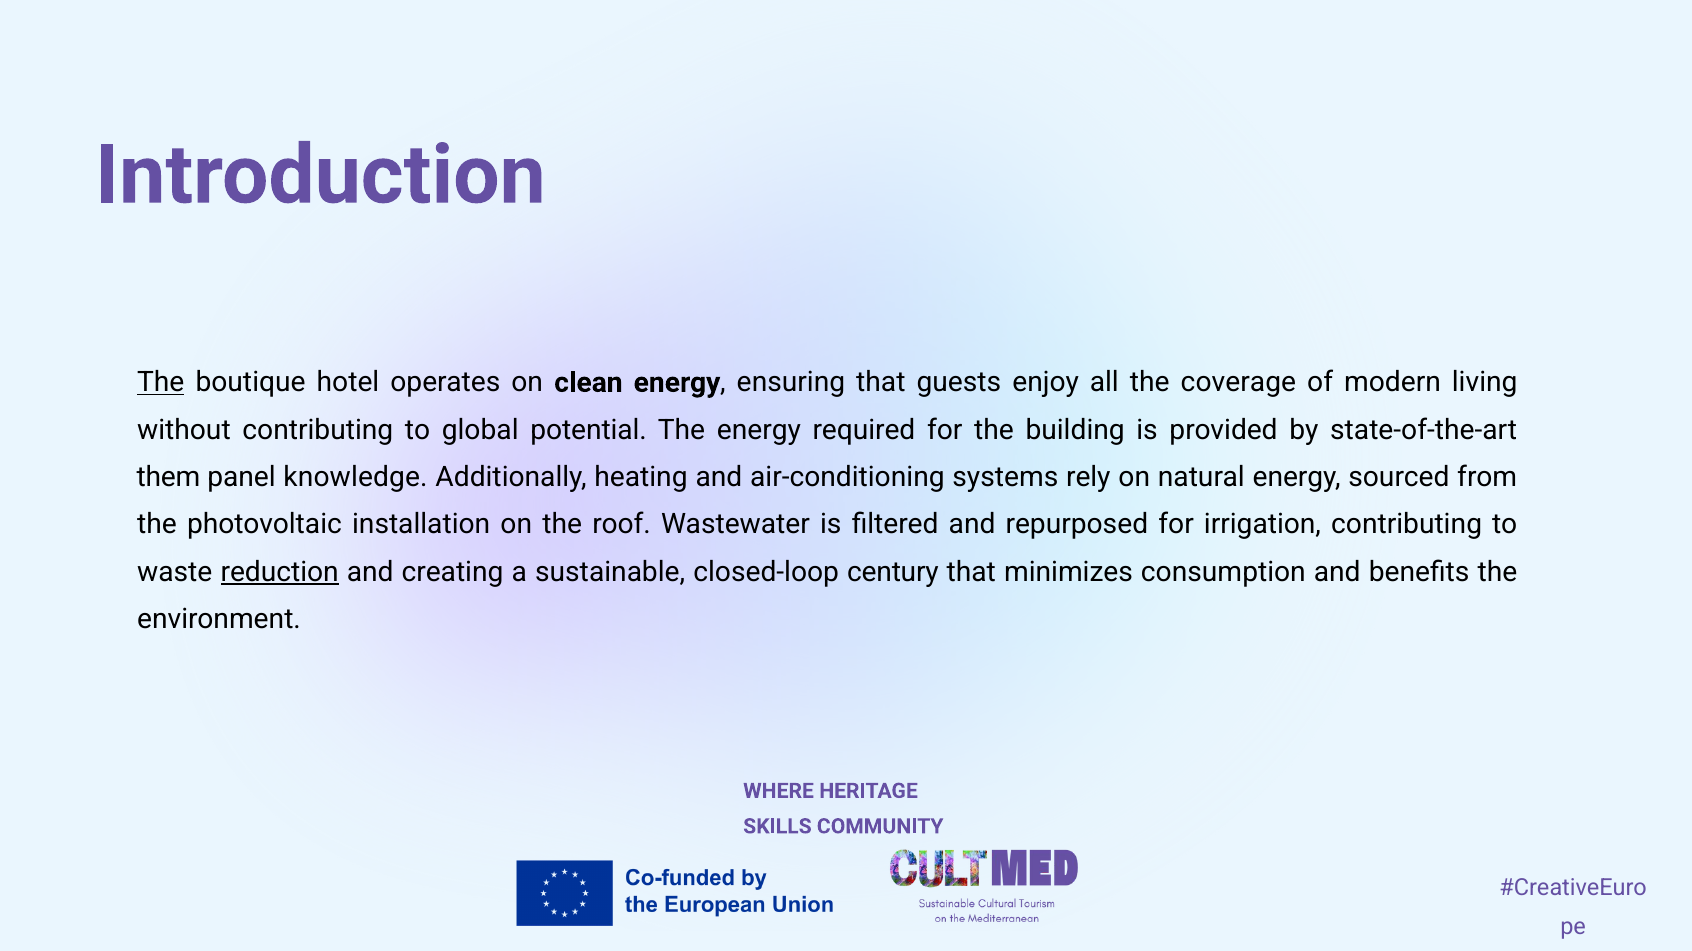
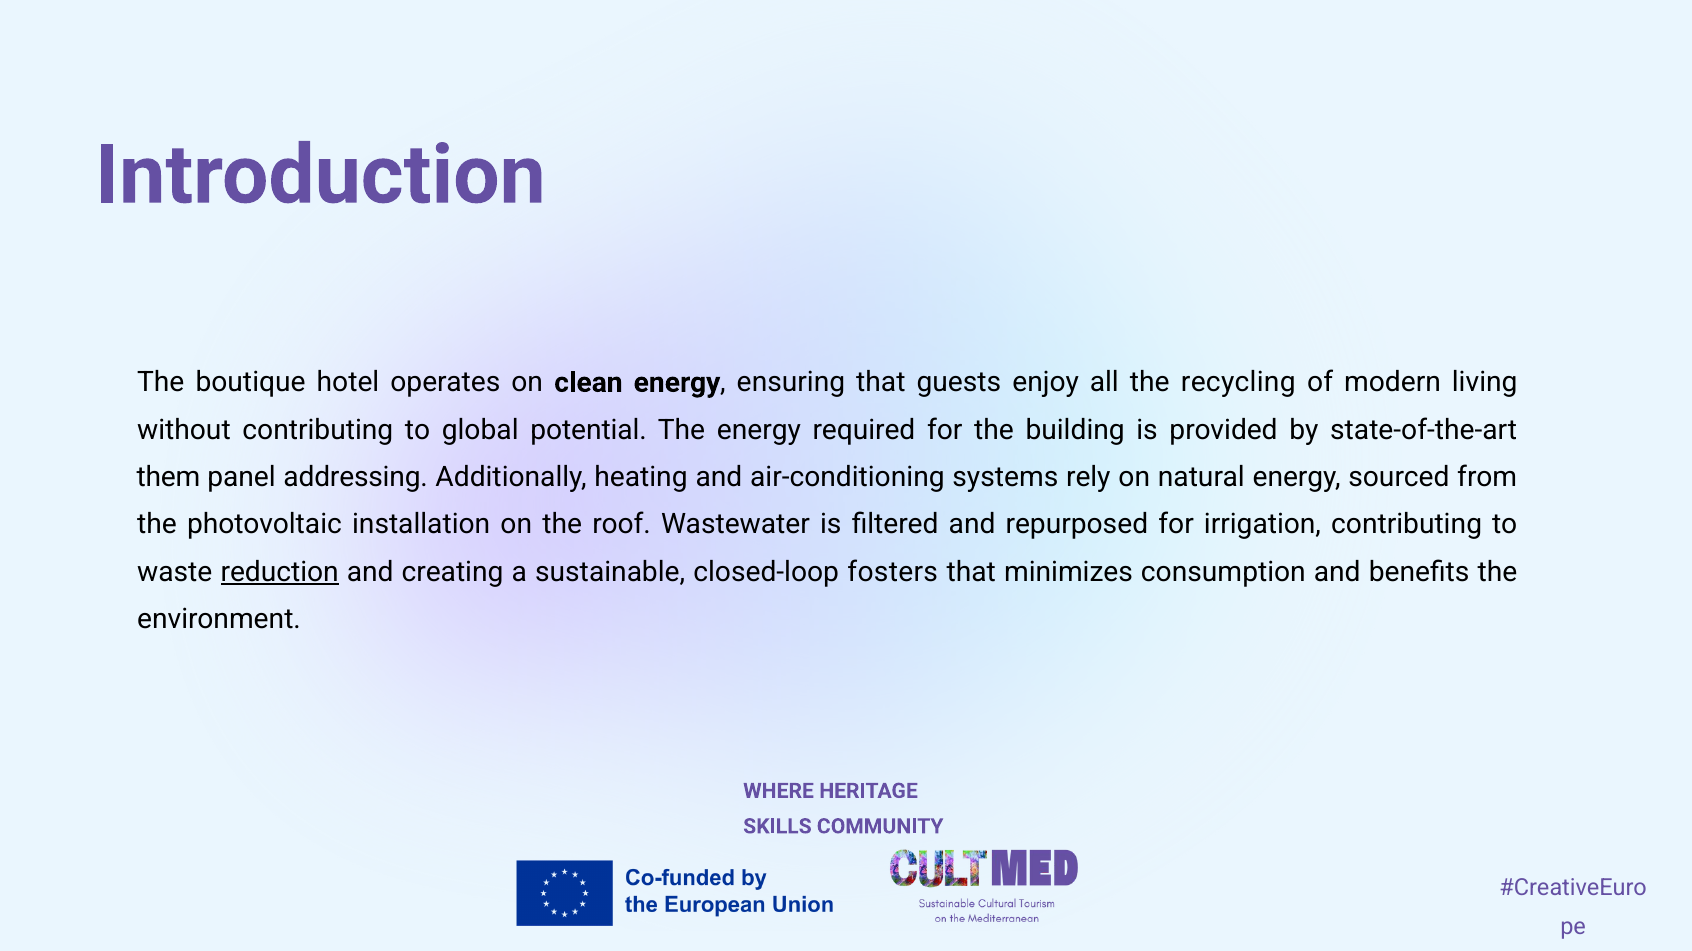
The at (161, 383) underline: present -> none
coverage: coverage -> recycling
knowledge: knowledge -> addressing
century: century -> fosters
